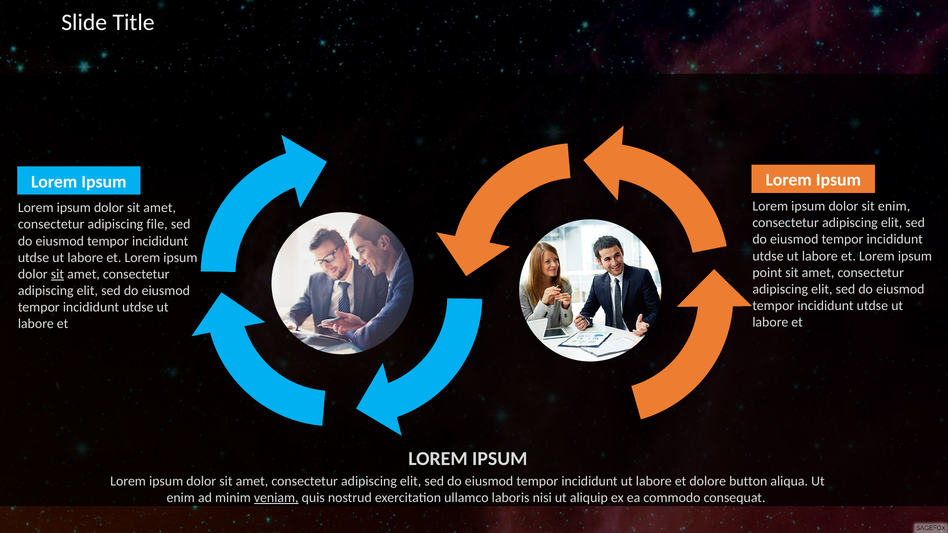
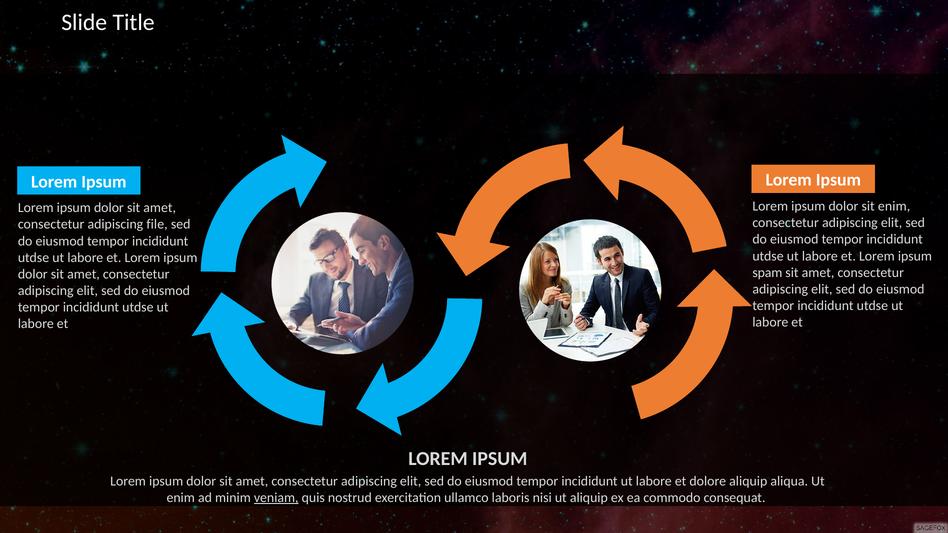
point: point -> spam
sit at (57, 274) underline: present -> none
dolore button: button -> aliquip
